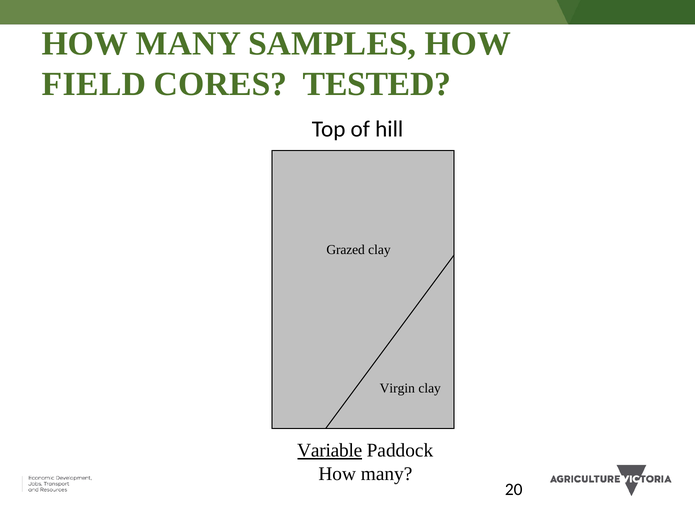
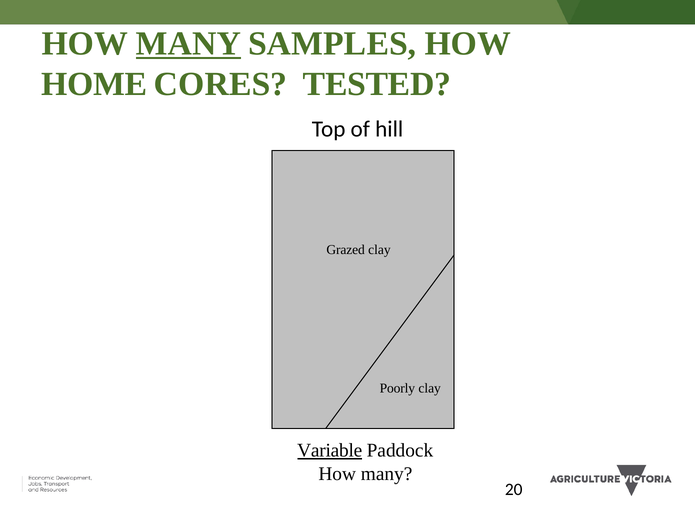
MANY at (188, 43) underline: none -> present
FIELD: FIELD -> HOME
Virgin: Virgin -> Poorly
